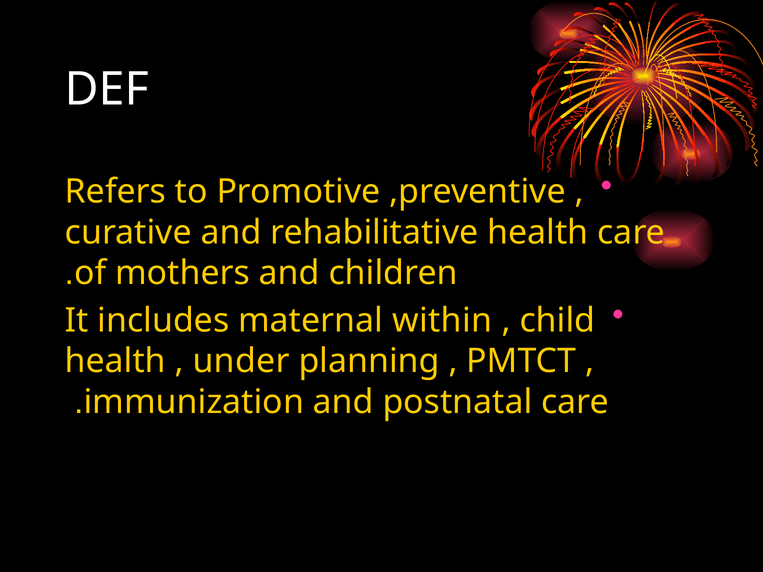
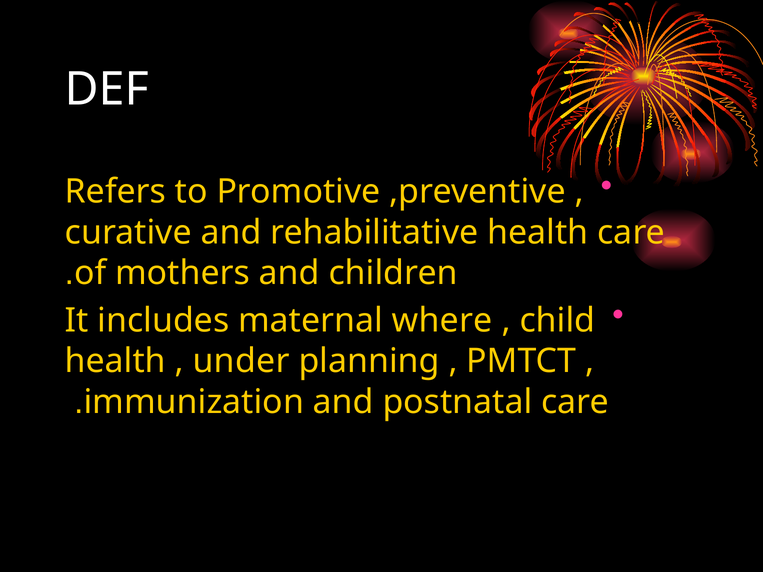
within: within -> where
